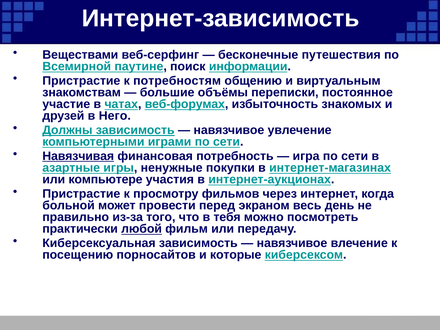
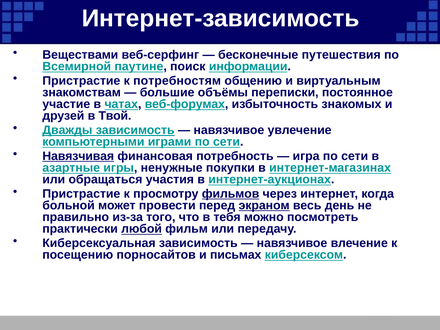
Него: Него -> Твой
Должны: Должны -> Дважды
компьютере: компьютере -> обращаться
фильмов underline: none -> present
экраном underline: none -> present
которые: которые -> письмах
